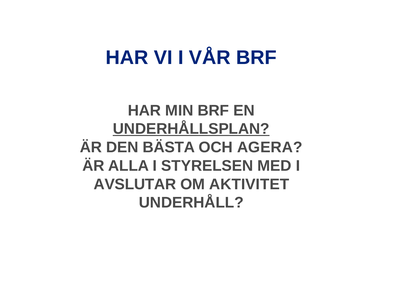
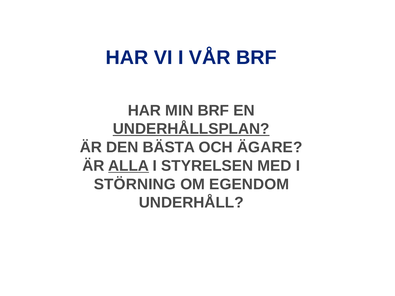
AGERA: AGERA -> ÄGARE
ALLA underline: none -> present
AVSLUTAR: AVSLUTAR -> STÖRNING
AKTIVITET: AKTIVITET -> EGENDOM
